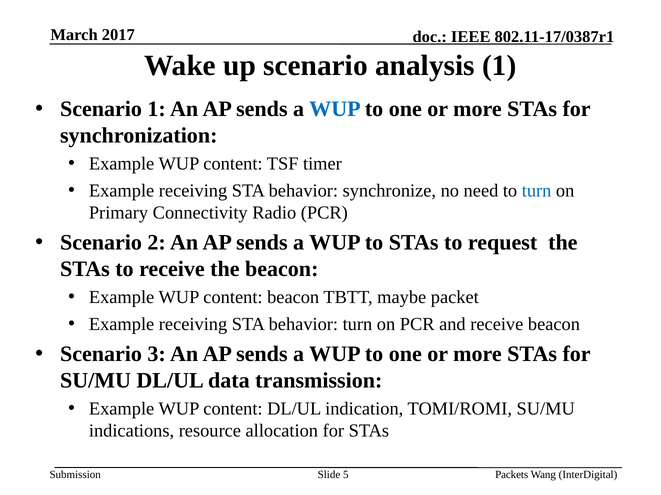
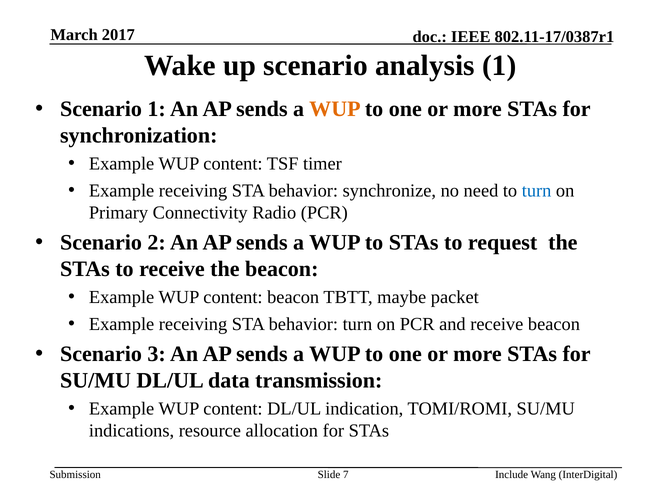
WUP at (335, 109) colour: blue -> orange
5: 5 -> 7
Packets: Packets -> Include
